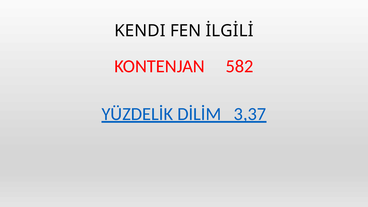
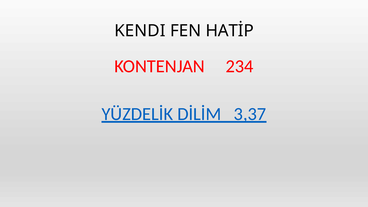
İLGİLİ: İLGİLİ -> HATİP
582: 582 -> 234
